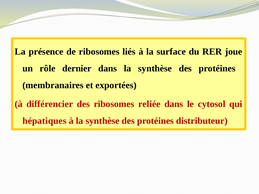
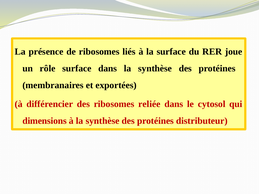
rôle dernier: dernier -> surface
hépatiques: hépatiques -> dimensions
